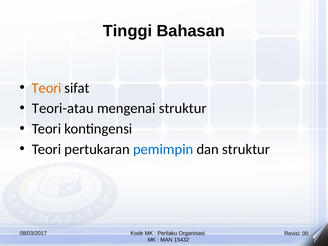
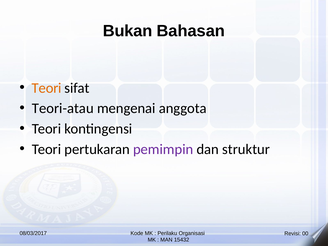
Tinggi: Tinggi -> Bukan
mengenai struktur: struktur -> anggota
pemimpin colour: blue -> purple
